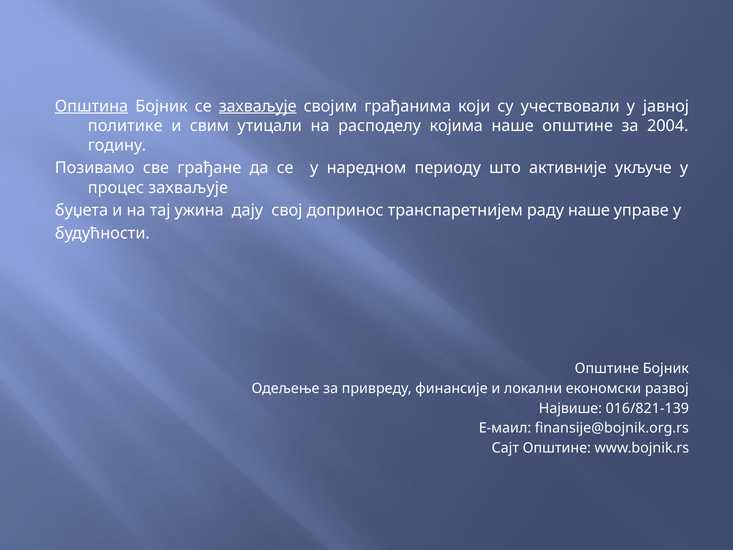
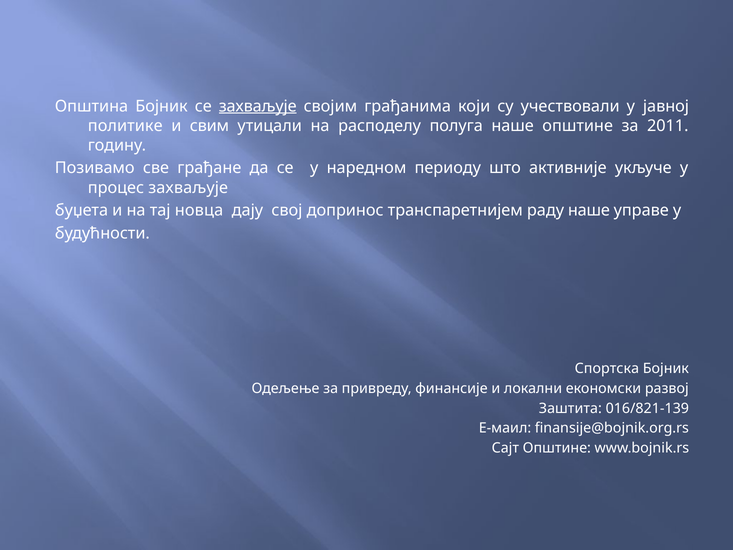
Општина underline: present -> none
којима: којима -> полуга
2004: 2004 -> 2011
ужина: ужина -> новца
Општине at (607, 368): Општине -> Спортска
Највише: Највише -> Заштита
